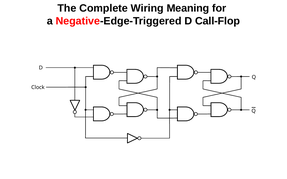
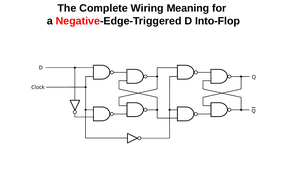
Call-Flop: Call-Flop -> Into-Flop
